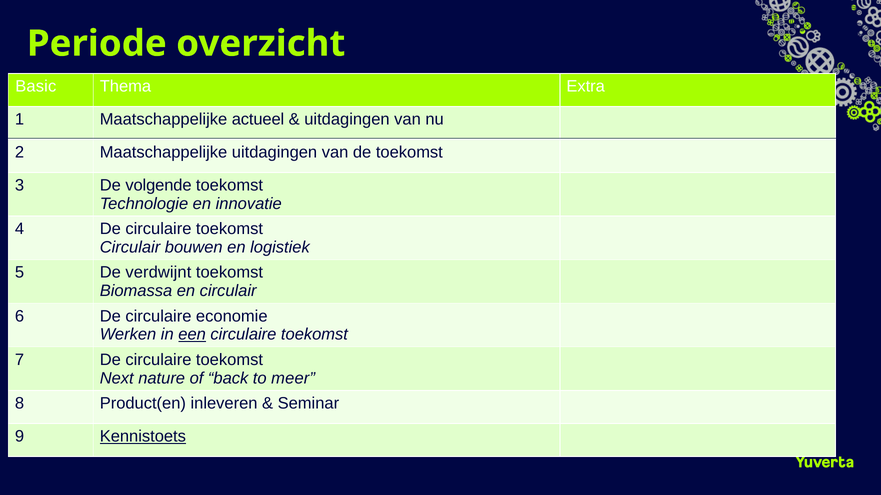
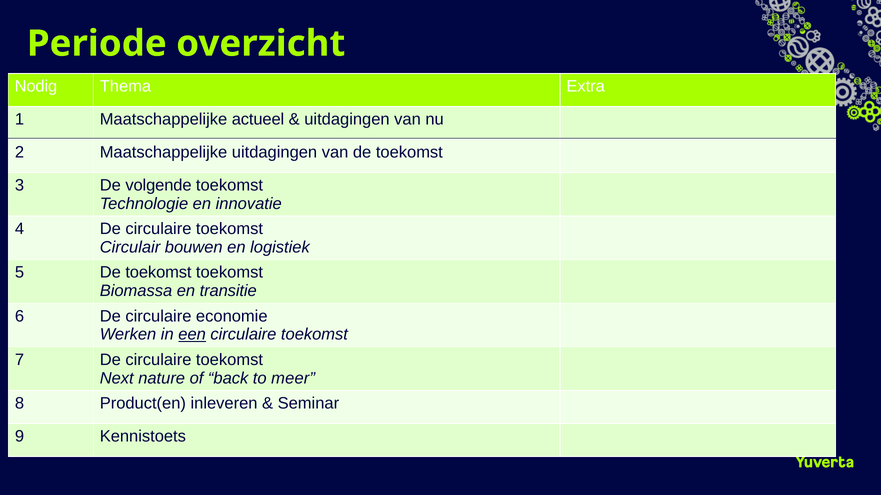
Basic: Basic -> Nodig
5 De verdwijnt: verdwijnt -> toekomst
en circulair: circulair -> transitie
Kennistoets underline: present -> none
